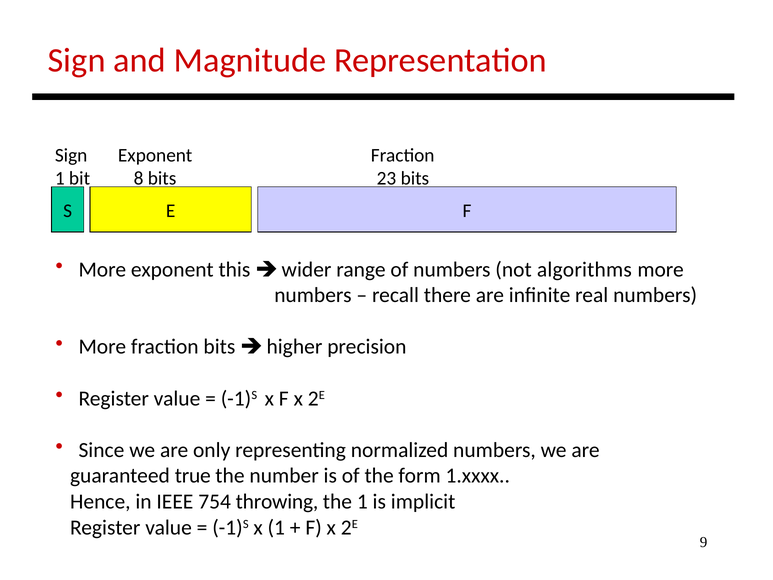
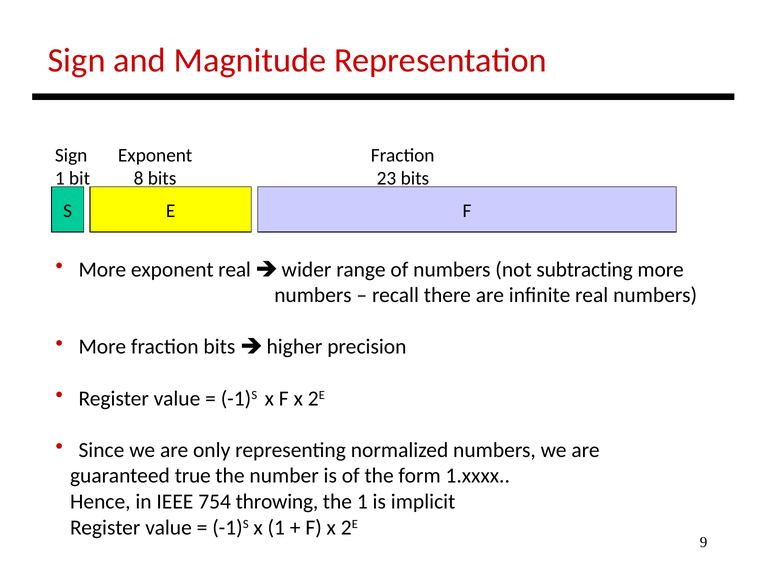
exponent this: this -> real
algorithms: algorithms -> subtracting
